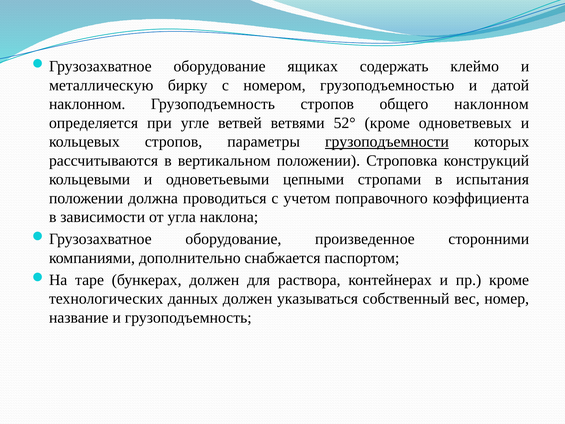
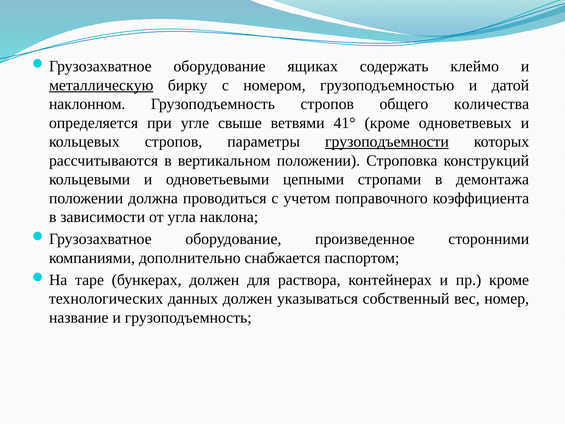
металлическую underline: none -> present
общего наклонном: наклонном -> количества
ветвей: ветвей -> свыше
52°: 52° -> 41°
испытания: испытания -> демонтажа
